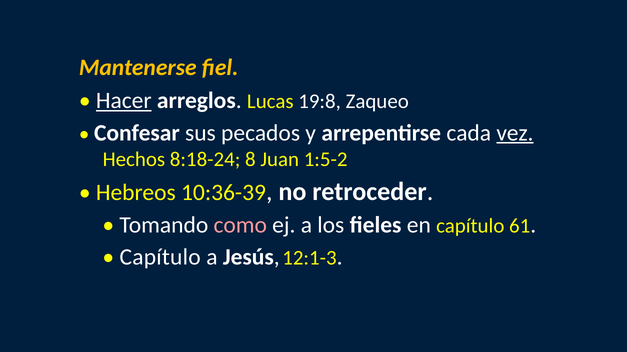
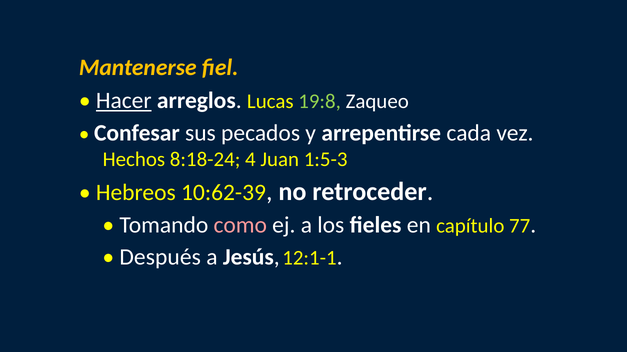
19:8 colour: white -> light green
vez underline: present -> none
8: 8 -> 4
1:5-2: 1:5-2 -> 1:5-3
10:36-39: 10:36-39 -> 10:62-39
61: 61 -> 77
Capítulo at (160, 258): Capítulo -> Después
12:1-3: 12:1-3 -> 12:1-1
